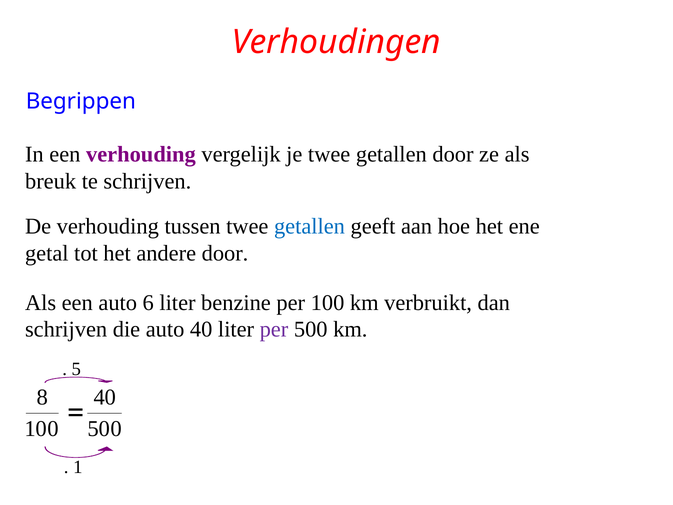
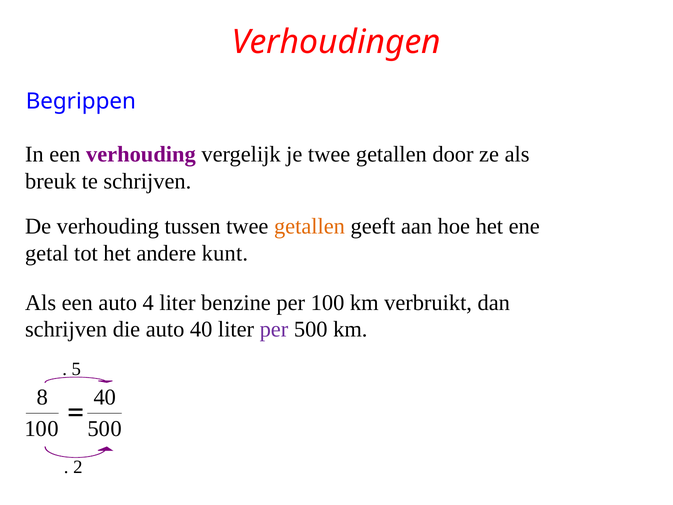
getallen at (309, 226) colour: blue -> orange
andere door: door -> kunt
6: 6 -> 4
1: 1 -> 2
